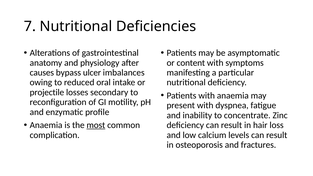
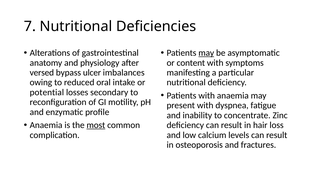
may at (206, 53) underline: none -> present
causes: causes -> versed
projectile: projectile -> potential
